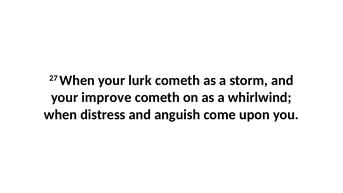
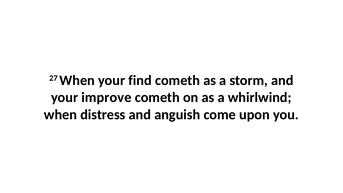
lurk: lurk -> find
